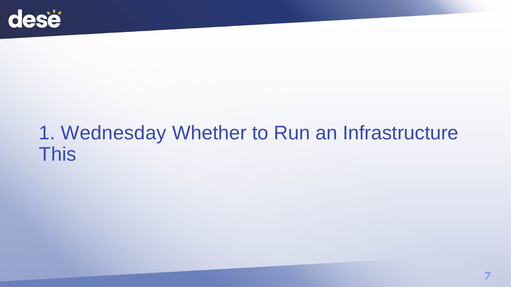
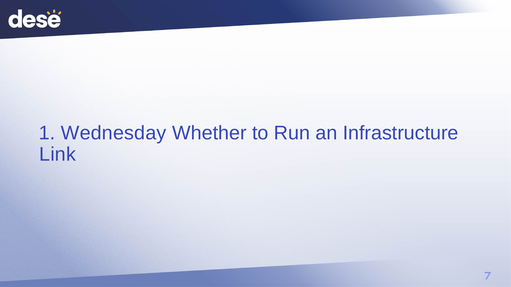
This: This -> Link
